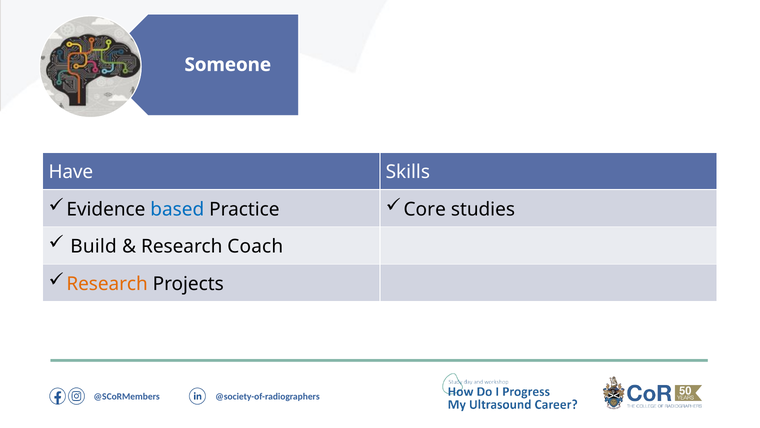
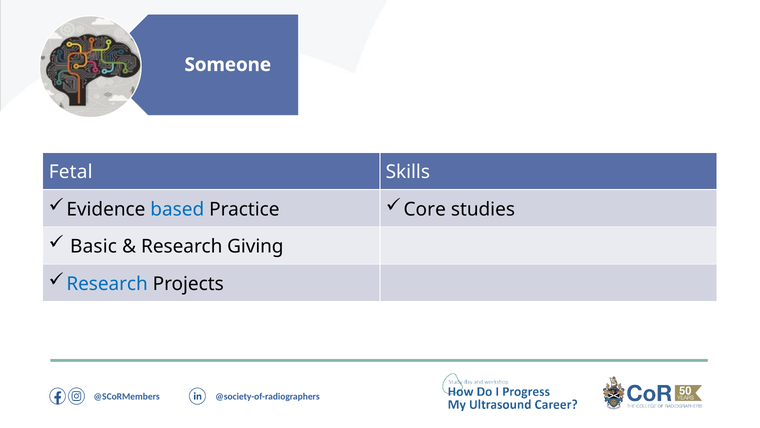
Have: Have -> Fetal
Build: Build -> Basic
Coach: Coach -> Giving
Research at (107, 284) colour: orange -> blue
